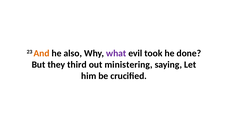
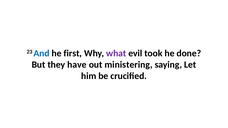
And colour: orange -> blue
also: also -> first
third: third -> have
